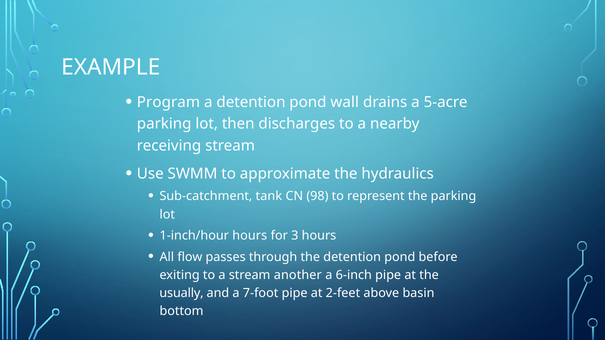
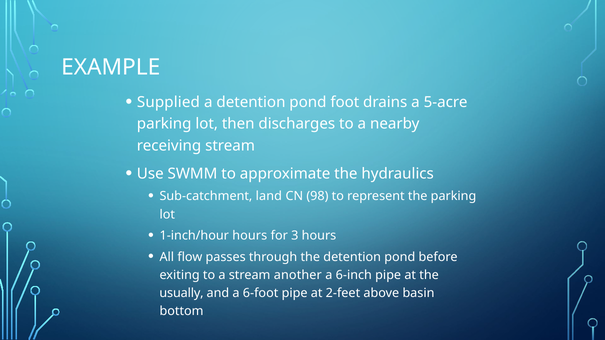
Program: Program -> Supplied
wall: wall -> foot
tank: tank -> land
7-foot: 7-foot -> 6-foot
